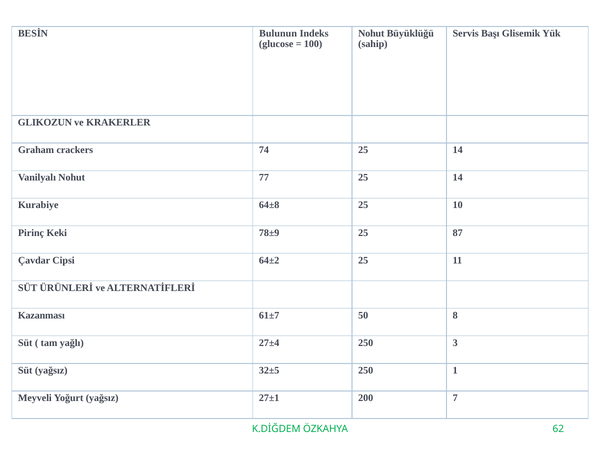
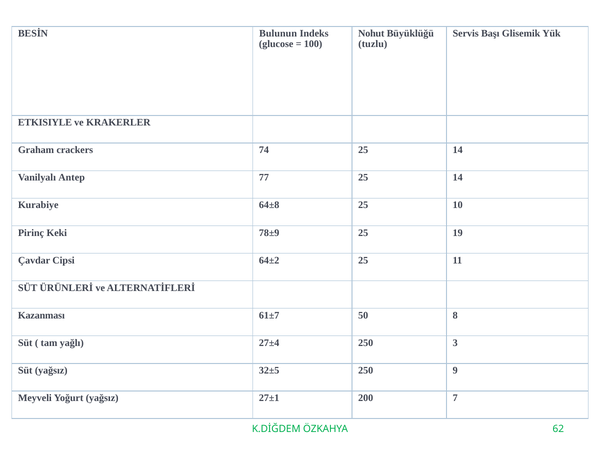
sahip: sahip -> tuzlu
GLIKOZUN: GLIKOZUN -> ETKISIYLE
Vanilyalı Nohut: Nohut -> Antep
87: 87 -> 19
1: 1 -> 9
